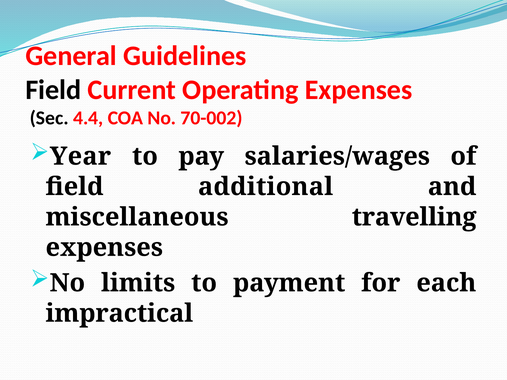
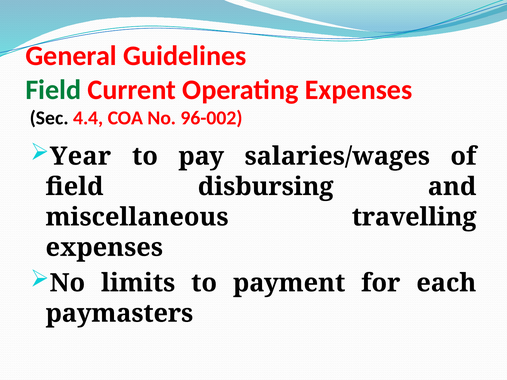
Field at (53, 90) colour: black -> green
70-002: 70-002 -> 96-002
additional: additional -> disbursing
impractical: impractical -> paymasters
